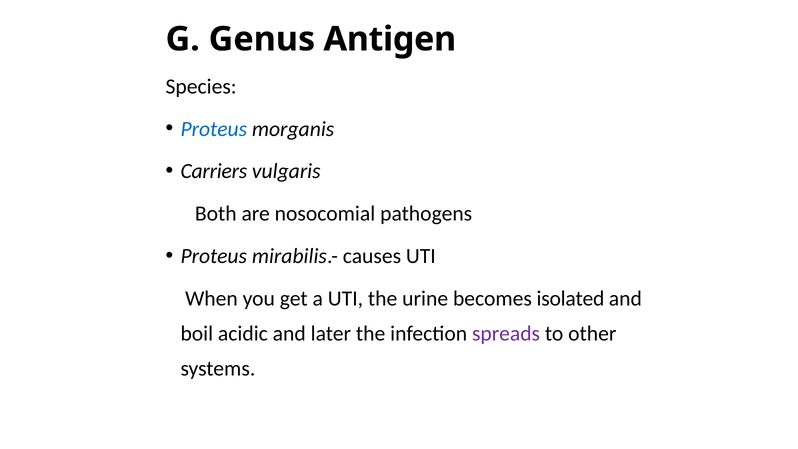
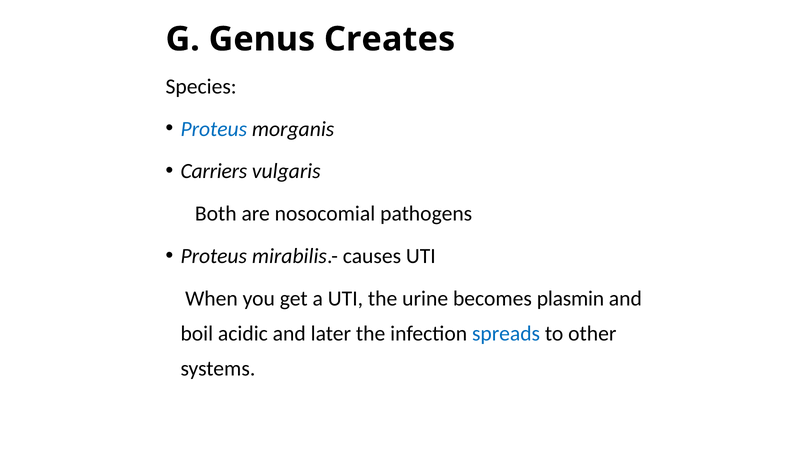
Antigen: Antigen -> Creates
isolated: isolated -> plasmin
spreads colour: purple -> blue
